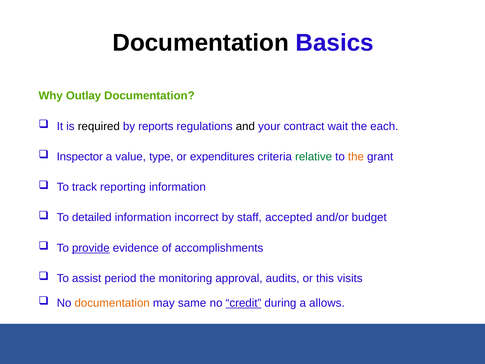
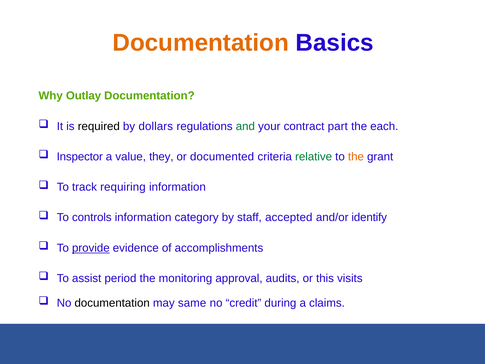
Documentation at (201, 43) colour: black -> orange
reports: reports -> dollars
and colour: black -> green
wait: wait -> part
type: type -> they
expenditures: expenditures -> documented
reporting: reporting -> requiring
detailed: detailed -> controls
incorrect: incorrect -> category
budget: budget -> identify
documentation at (112, 303) colour: orange -> black
credit underline: present -> none
allows: allows -> claims
